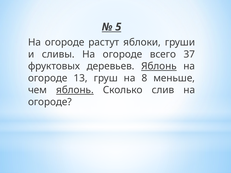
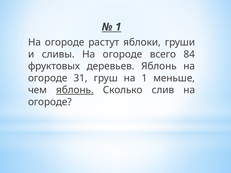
5 at (118, 27): 5 -> 1
37: 37 -> 84
Яблонь at (159, 66) underline: present -> none
13: 13 -> 31
на 8: 8 -> 1
